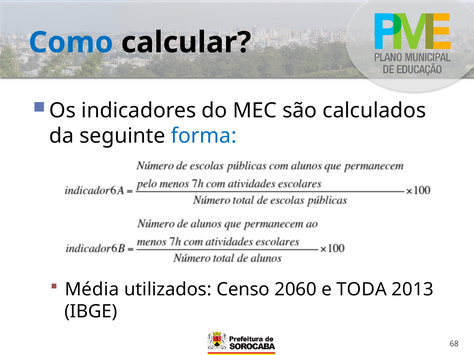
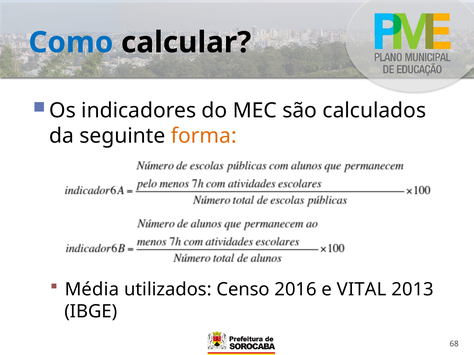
forma colour: blue -> orange
2060: 2060 -> 2016
TODA: TODA -> VITAL
